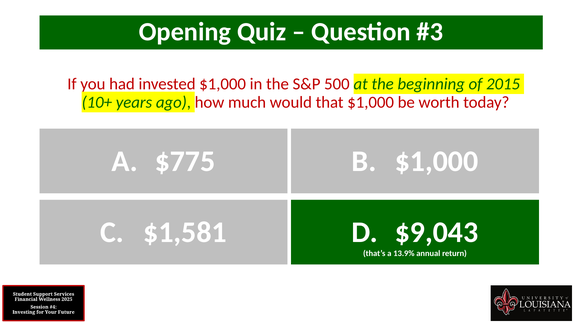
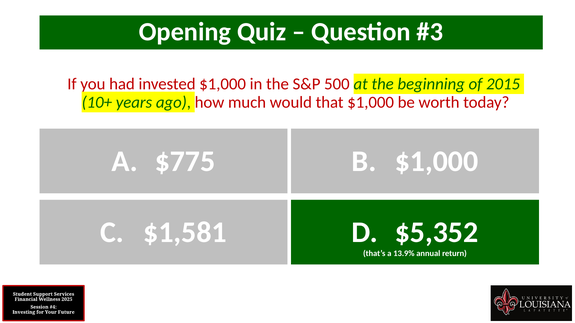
$9,043: $9,043 -> $5,352
